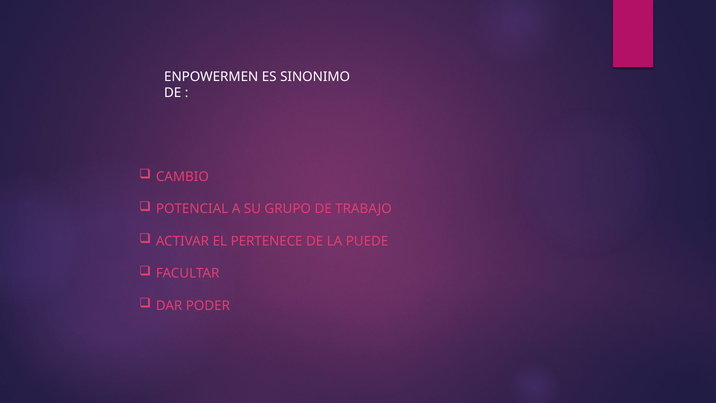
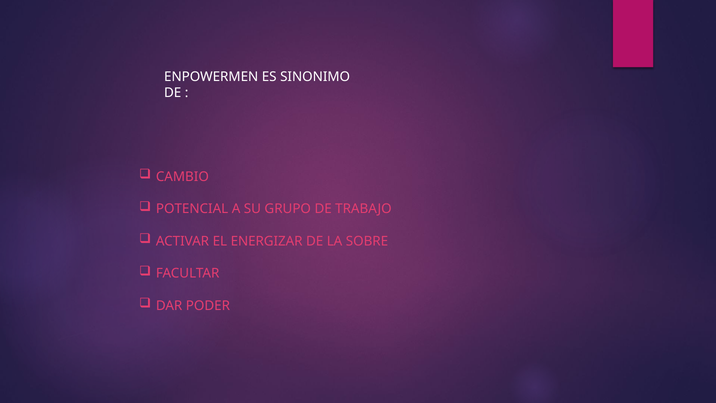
PERTENECE: PERTENECE -> ENERGIZAR
PUEDE: PUEDE -> SOBRE
